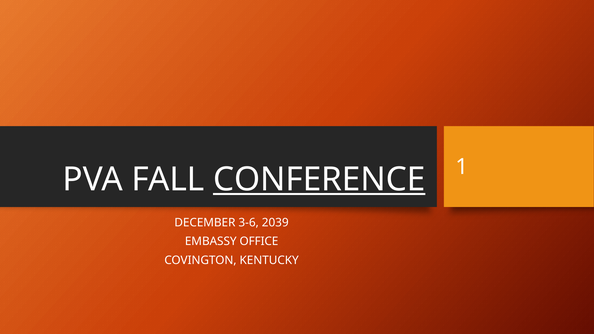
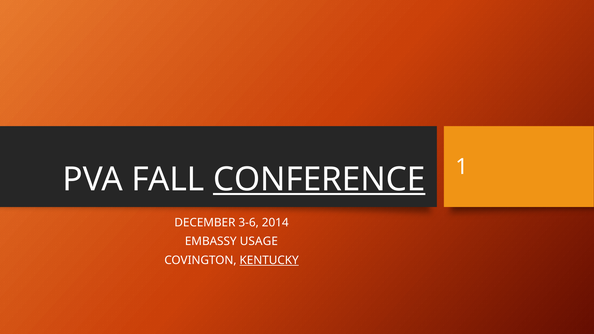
2039: 2039 -> 2014
OFFICE: OFFICE -> USAGE
KENTUCKY underline: none -> present
